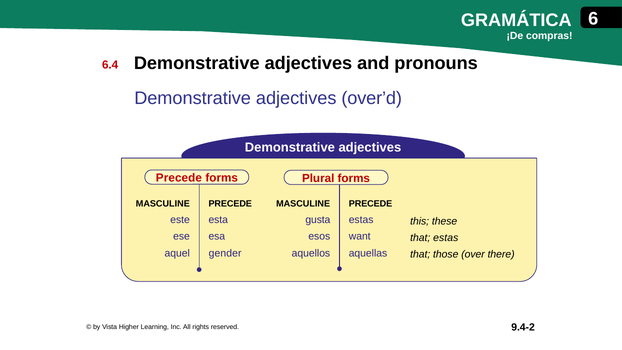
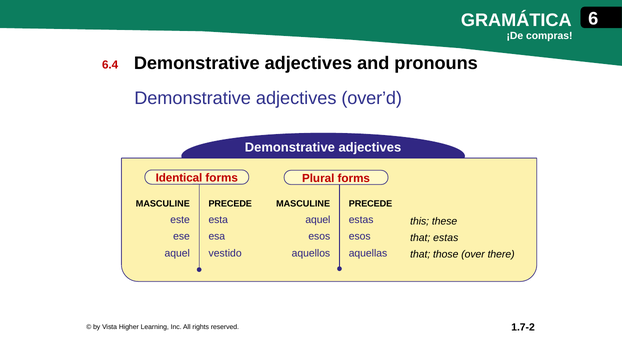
Precede at (179, 178): Precede -> Identical
gusta at (318, 220): gusta -> aquel
want at (360, 236): want -> esos
gender: gender -> vestido
9.4-2: 9.4-2 -> 1.7-2
